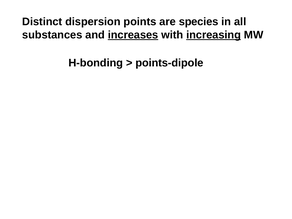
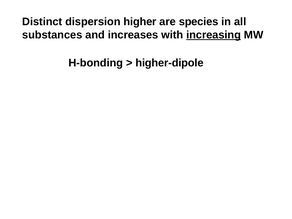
points: points -> higher
increases underline: present -> none
points-dipole: points-dipole -> higher-dipole
